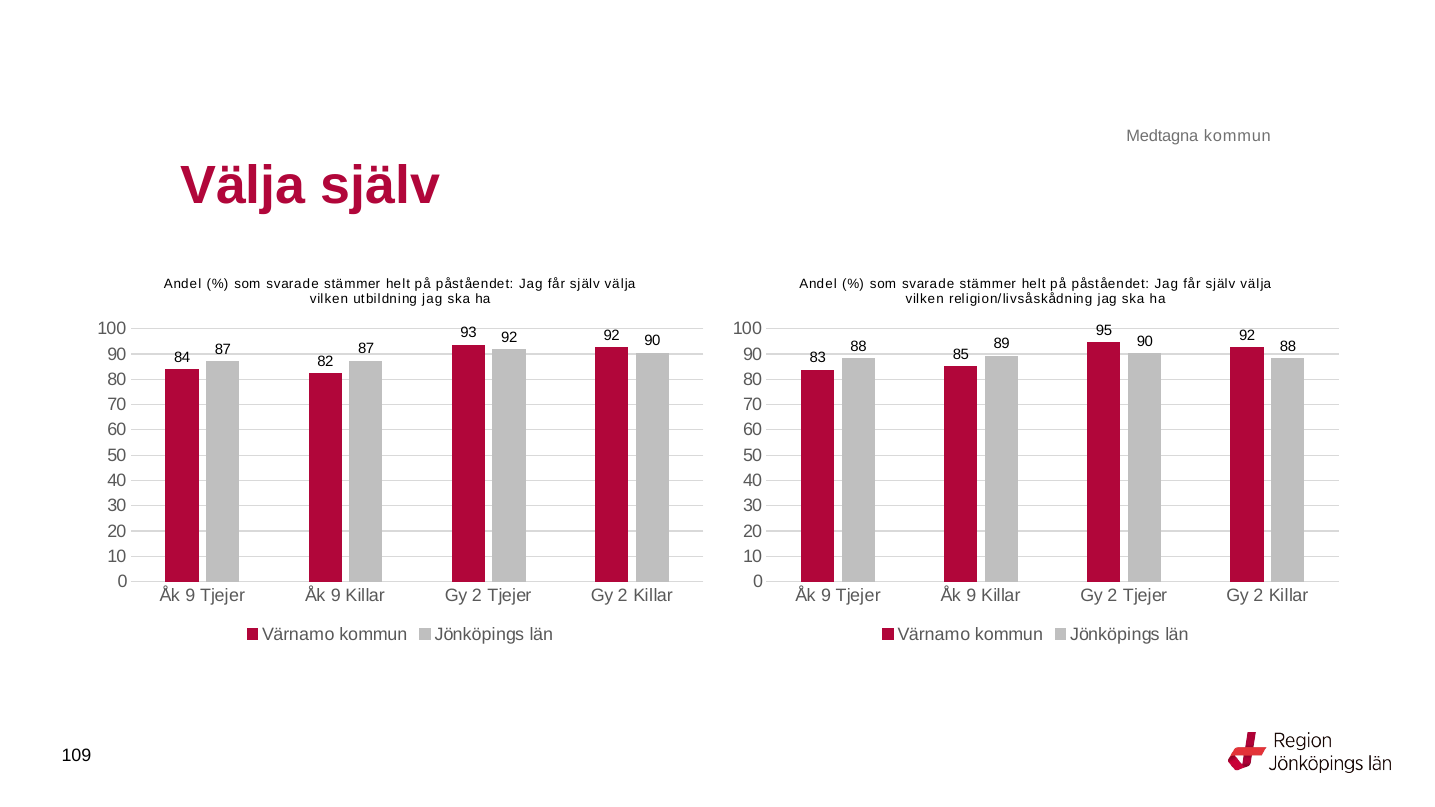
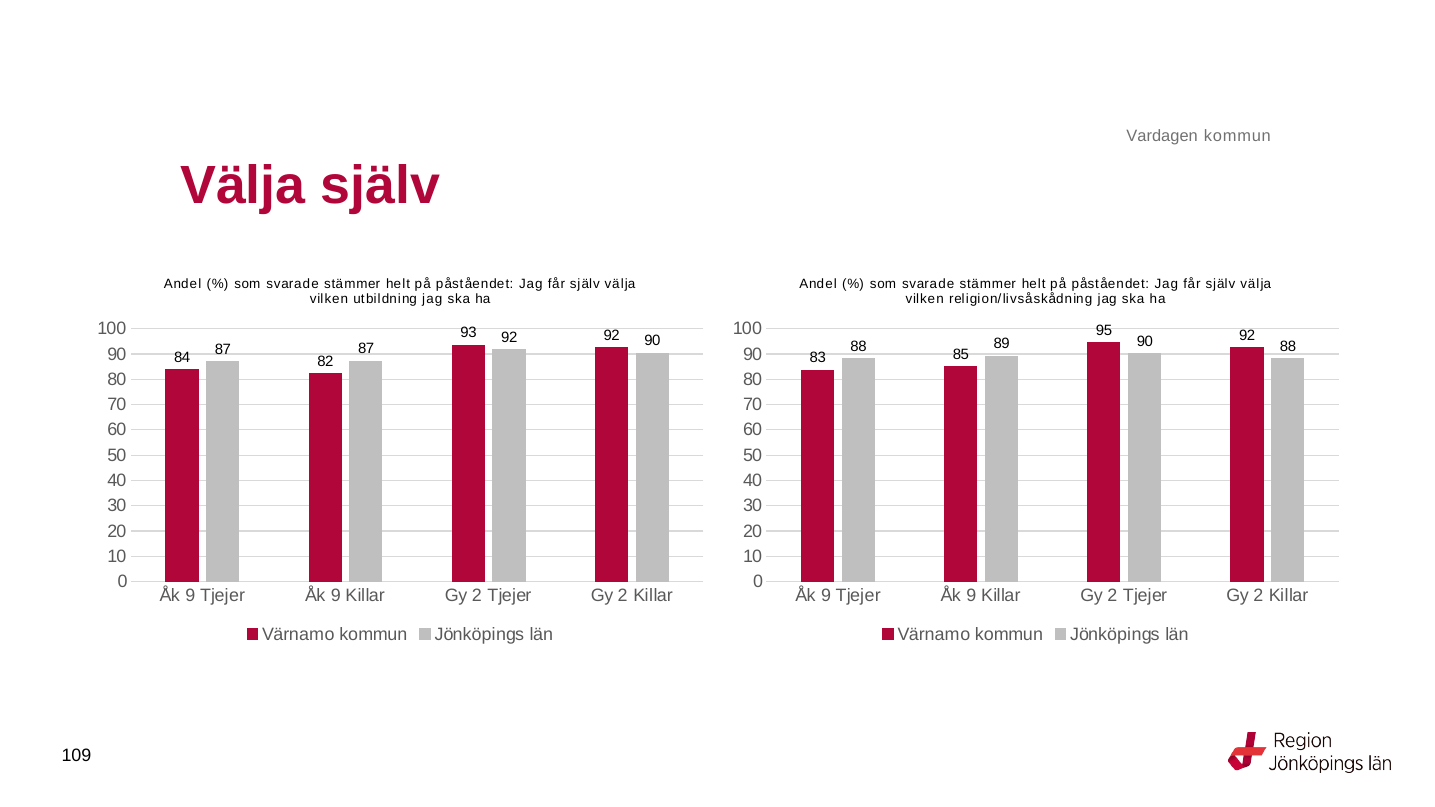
Medtagna: Medtagna -> Vardagen
